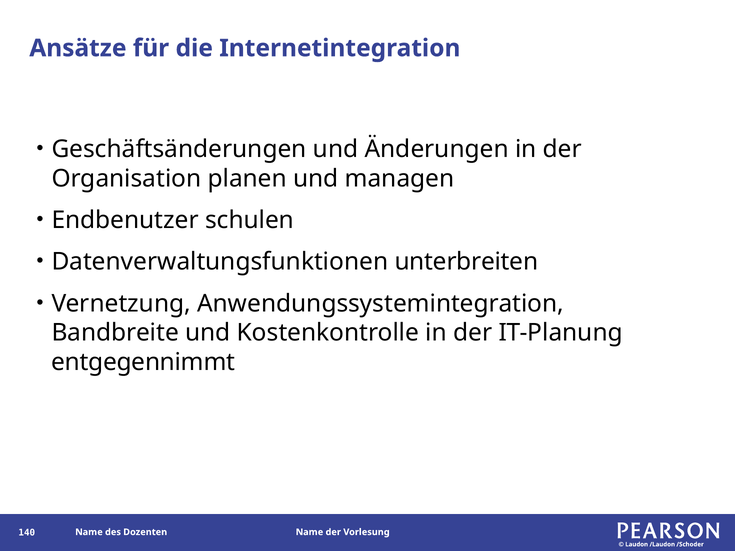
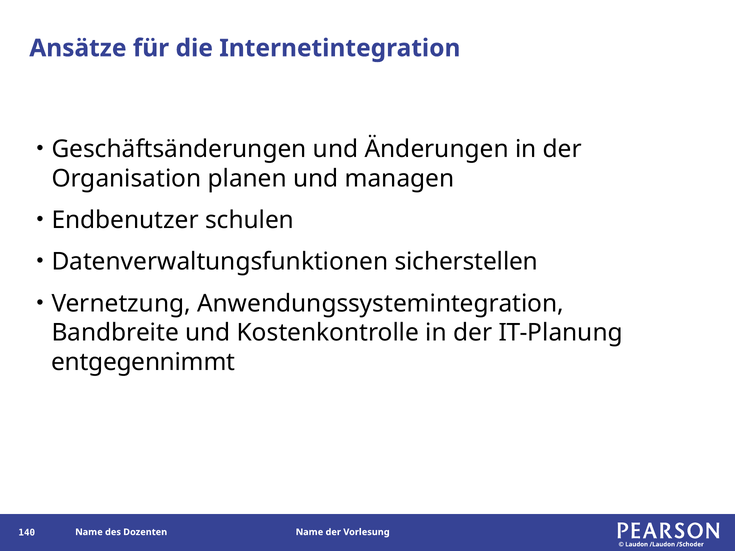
unterbreiten: unterbreiten -> sicherstellen
